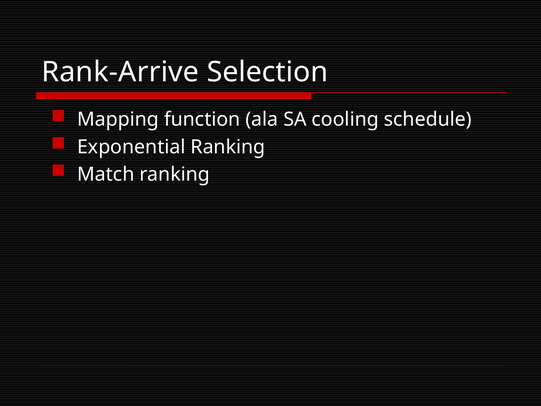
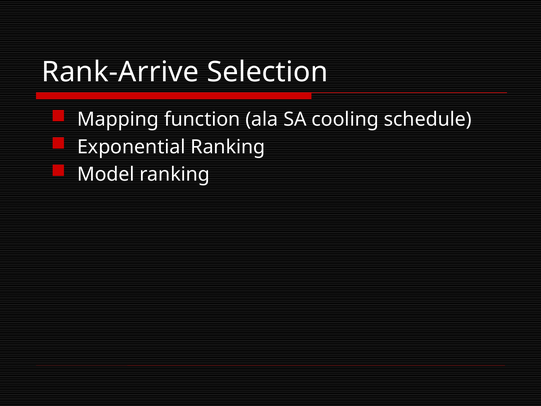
Match: Match -> Model
